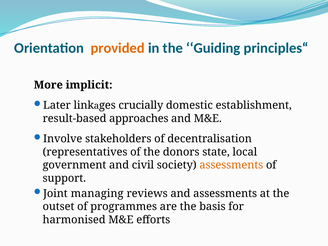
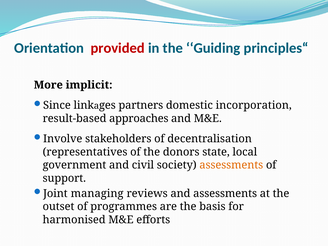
provided colour: orange -> red
Later: Later -> Since
crucially: crucially -> partners
establishment: establishment -> incorporation
